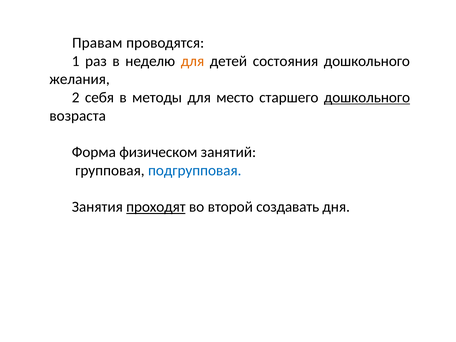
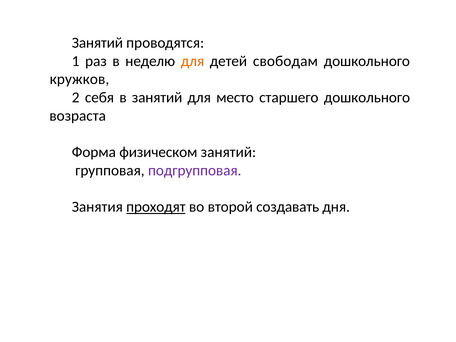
Правам at (97, 43): Правам -> Занятий
состояния: состояния -> свободам
желания: желания -> кружков
в методы: методы -> занятий
дошкольного at (367, 97) underline: present -> none
подгрупповая colour: blue -> purple
